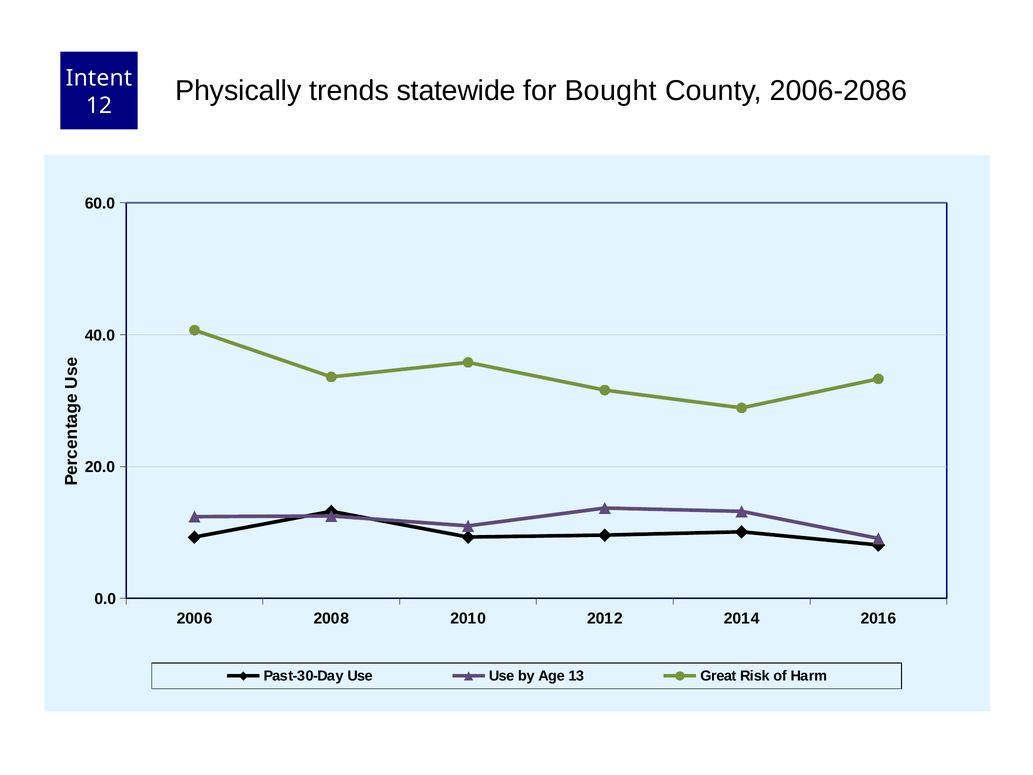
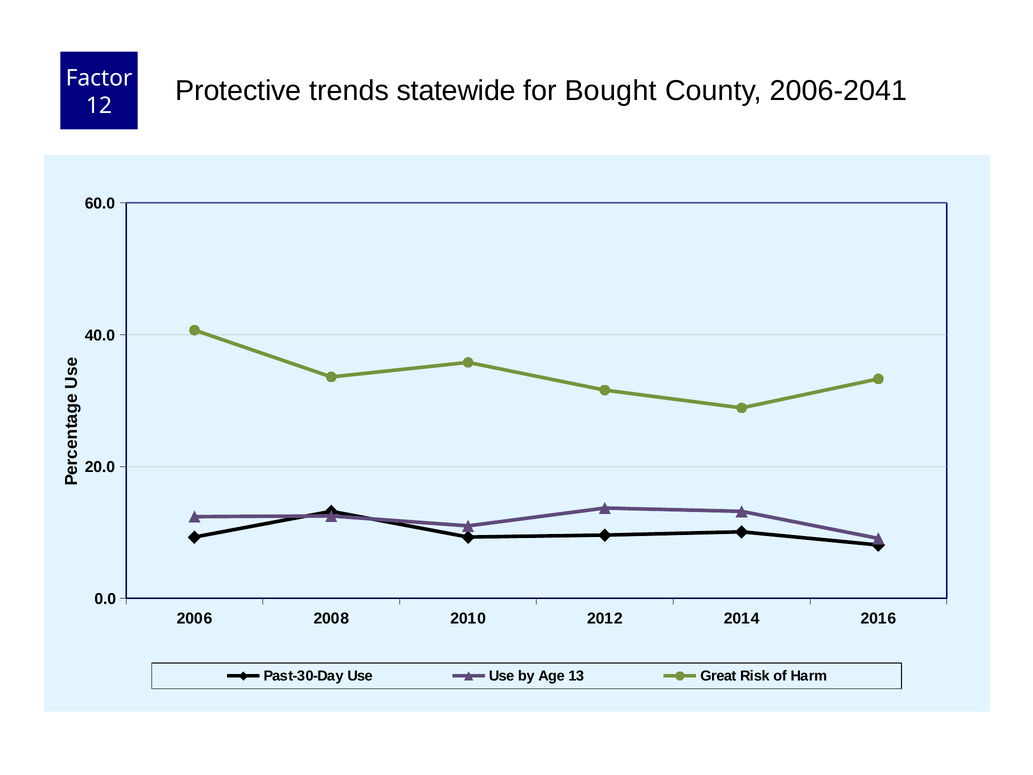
Intent: Intent -> Factor
Physically: Physically -> Protective
2006-2086: 2006-2086 -> 2006-2041
